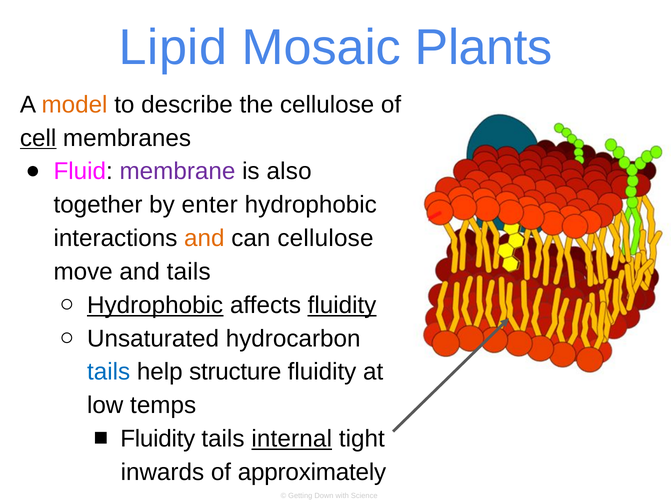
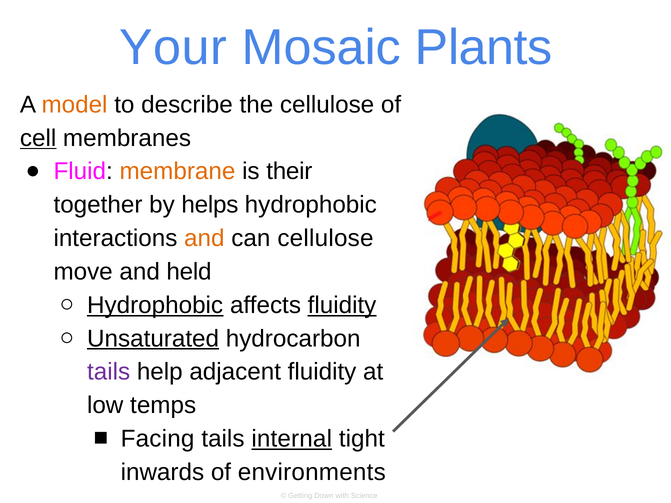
Lipid: Lipid -> Your
membrane colour: purple -> orange
also: also -> their
enter: enter -> helps
and tails: tails -> held
Unsaturated underline: none -> present
tails at (109, 372) colour: blue -> purple
structure: structure -> adjacent
Fluidity at (158, 439): Fluidity -> Facing
approximately: approximately -> environments
